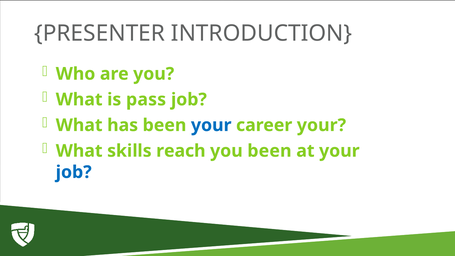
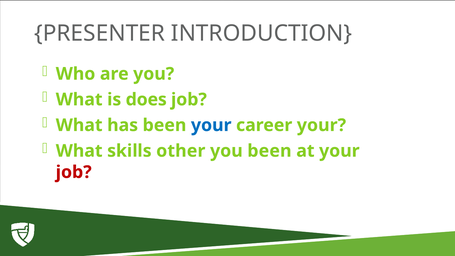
pass: pass -> does
reach: reach -> other
job at (74, 172) colour: blue -> red
